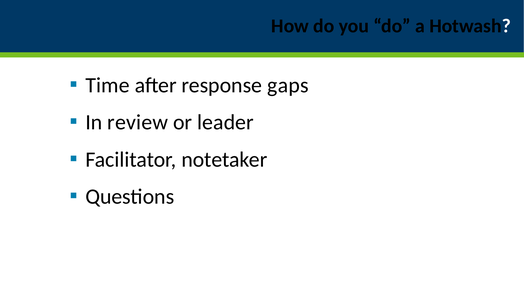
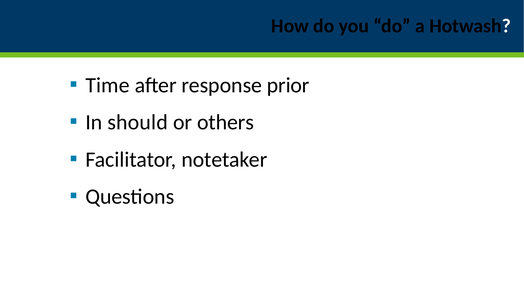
gaps: gaps -> prior
review: review -> should
leader: leader -> others
